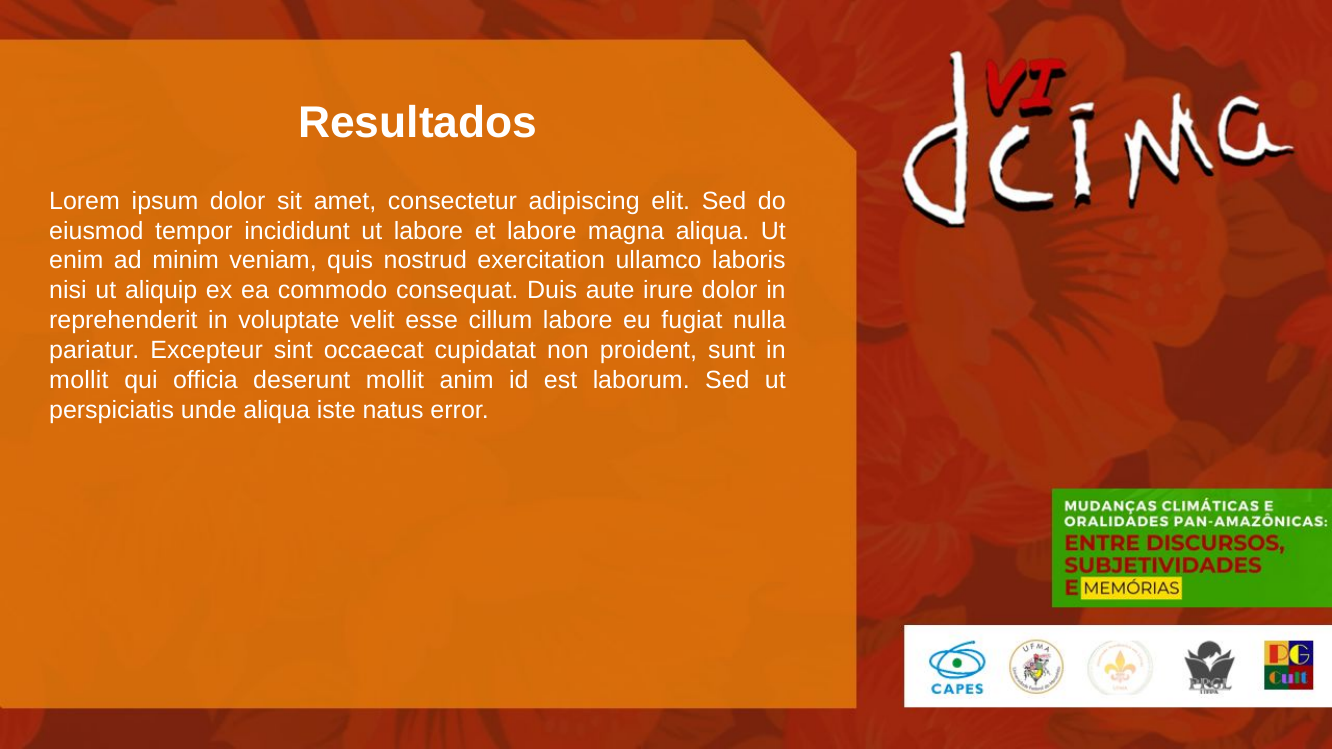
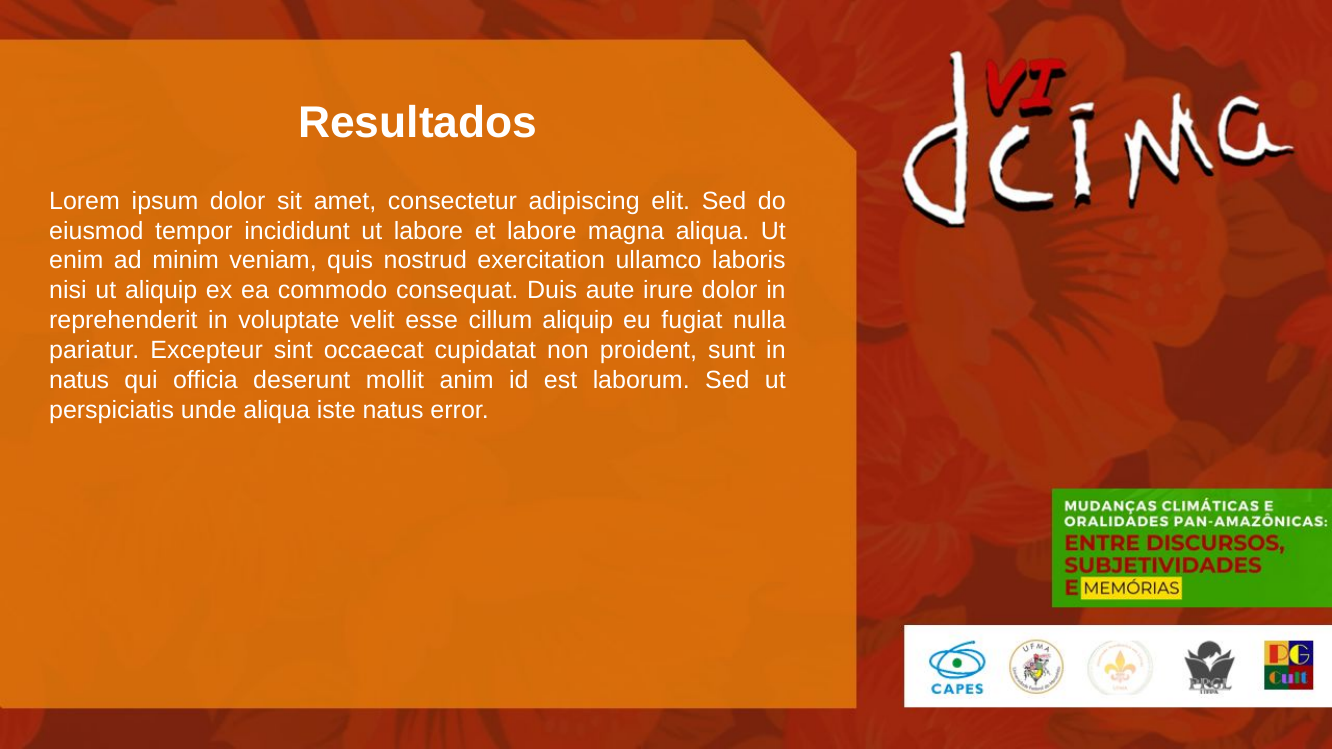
cillum labore: labore -> aliquip
mollit at (79, 381): mollit -> natus
